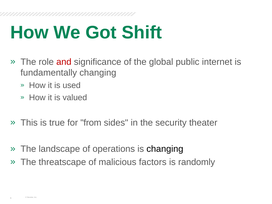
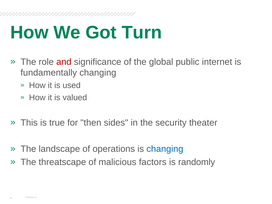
Shift: Shift -> Turn
from: from -> then
changing at (165, 149) colour: black -> blue
